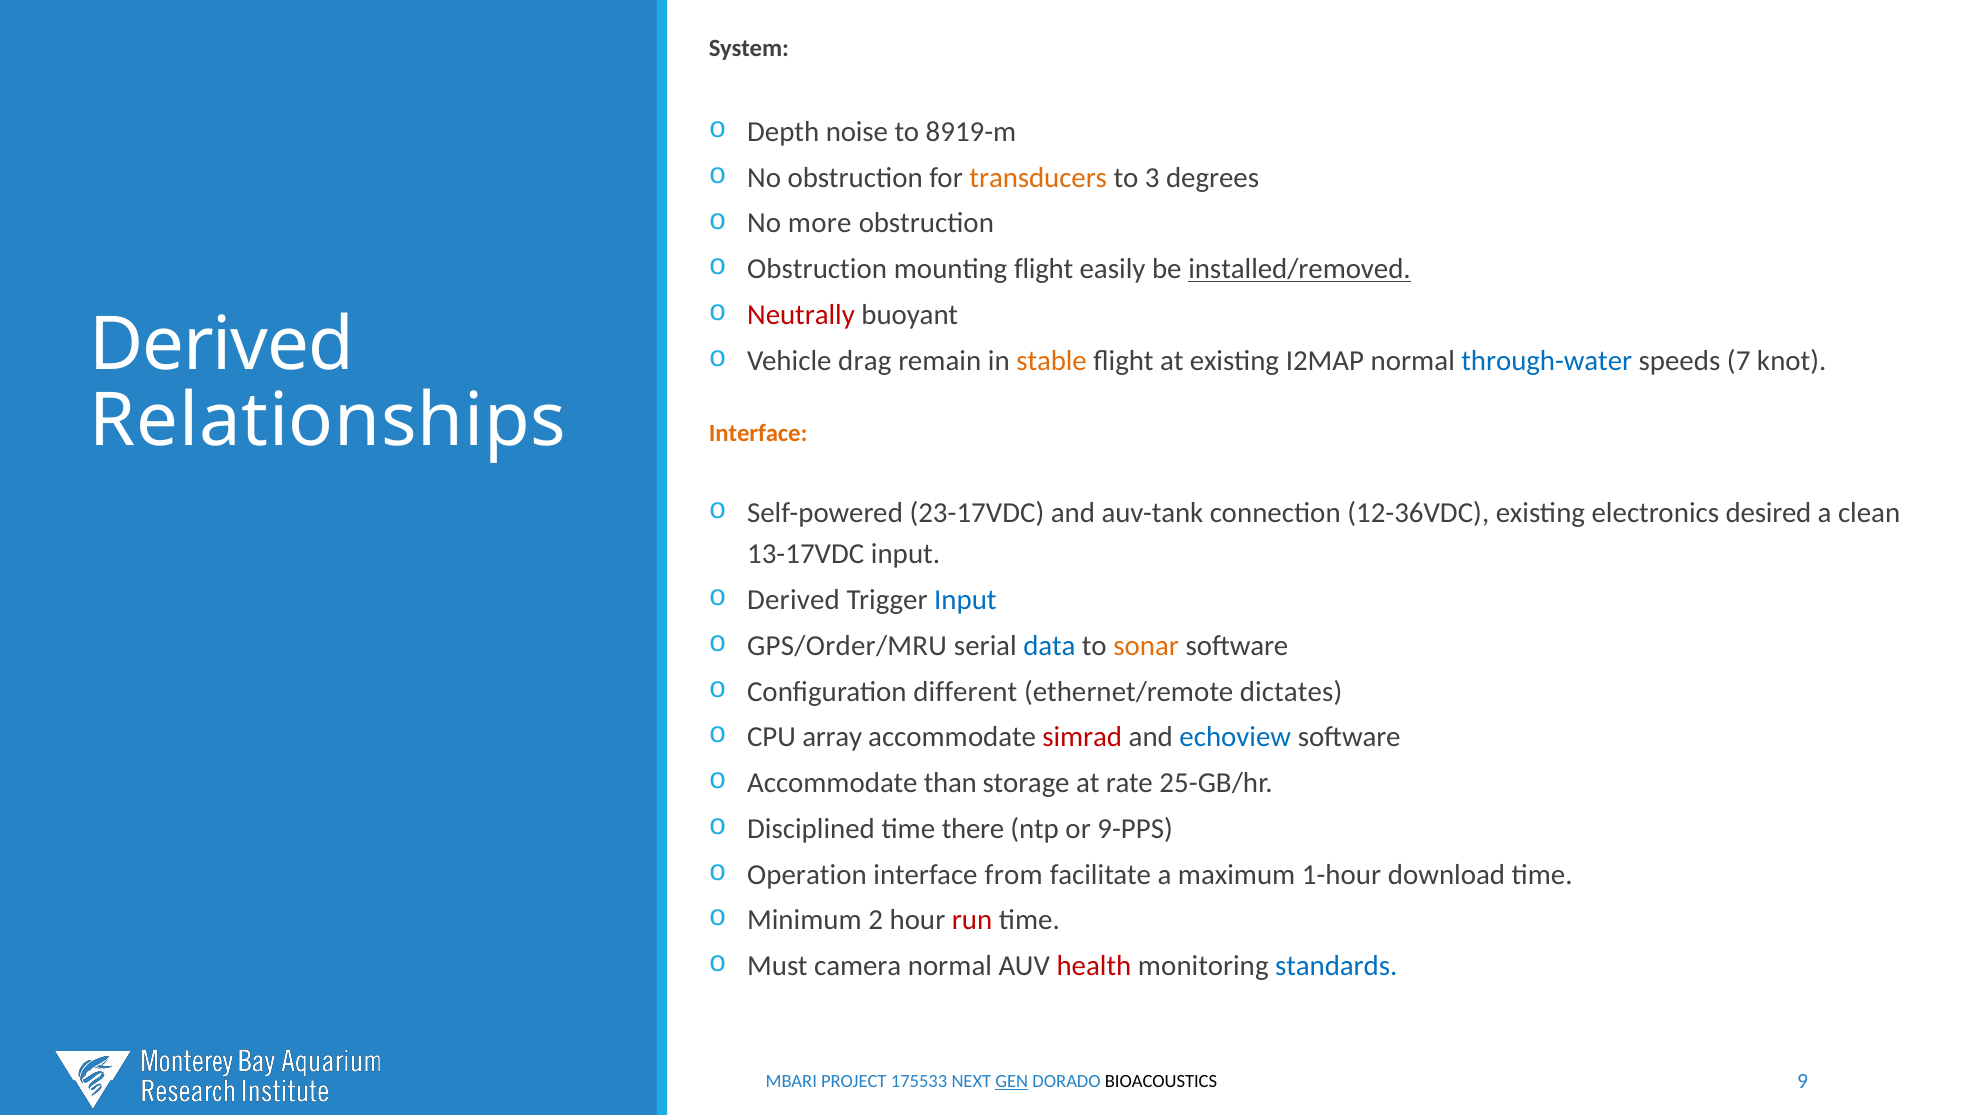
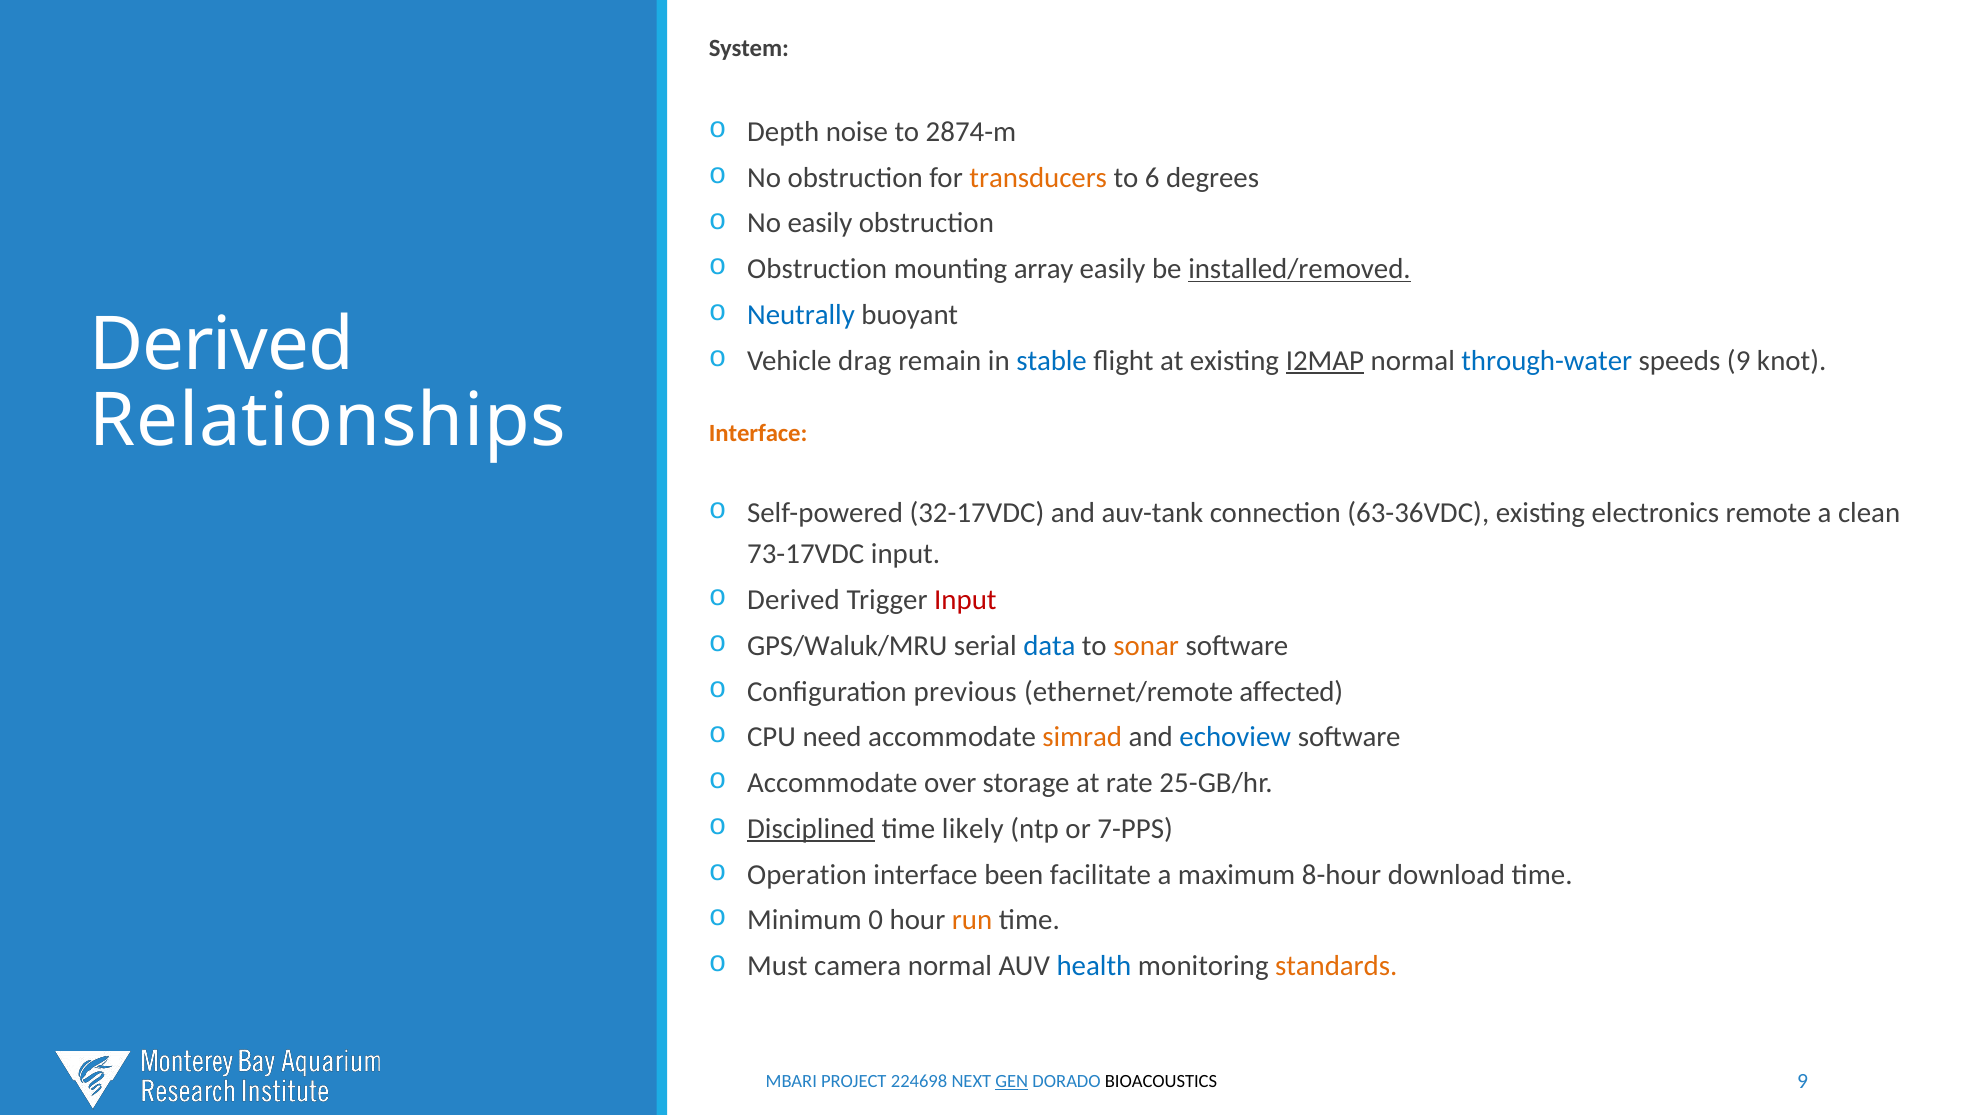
8919-m: 8919-m -> 2874-m
3: 3 -> 6
No more: more -> easily
mounting flight: flight -> array
Neutrally colour: red -> blue
stable colour: orange -> blue
I2MAP underline: none -> present
speeds 7: 7 -> 9
23-17VDC: 23-17VDC -> 32-17VDC
12-36VDC: 12-36VDC -> 63-36VDC
desired: desired -> remote
13-17VDC: 13-17VDC -> 73-17VDC
Input at (965, 600) colour: blue -> red
GPS/Order/MRU: GPS/Order/MRU -> GPS/Waluk/MRU
different: different -> previous
dictates: dictates -> affected
array: array -> need
simrad colour: red -> orange
than: than -> over
Disciplined underline: none -> present
there: there -> likely
9-PPS: 9-PPS -> 7-PPS
from: from -> been
1-hour: 1-hour -> 8-hour
2: 2 -> 0
run colour: red -> orange
health colour: red -> blue
standards colour: blue -> orange
175533: 175533 -> 224698
